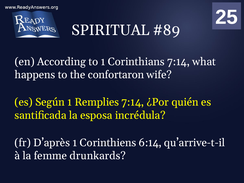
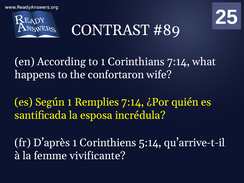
SPIRITUAL: SPIRITUAL -> CONTRAST
6:14: 6:14 -> 5:14
drunkards: drunkards -> vivificante
